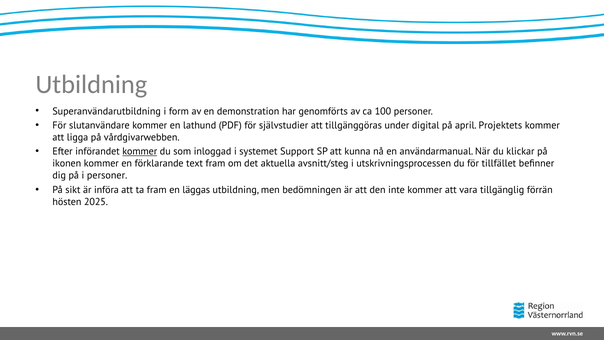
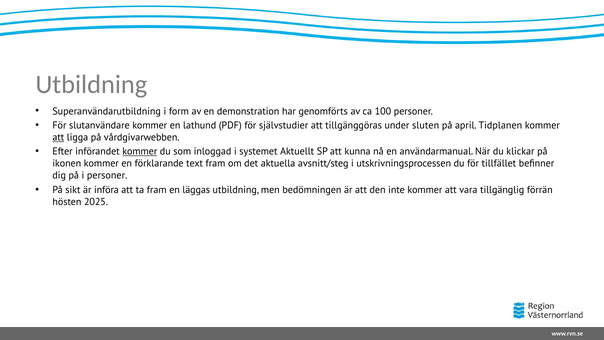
digital: digital -> sluten
Projektets: Projektets -> Tidplanen
att at (58, 137) underline: none -> present
Support: Support -> Aktuellt
